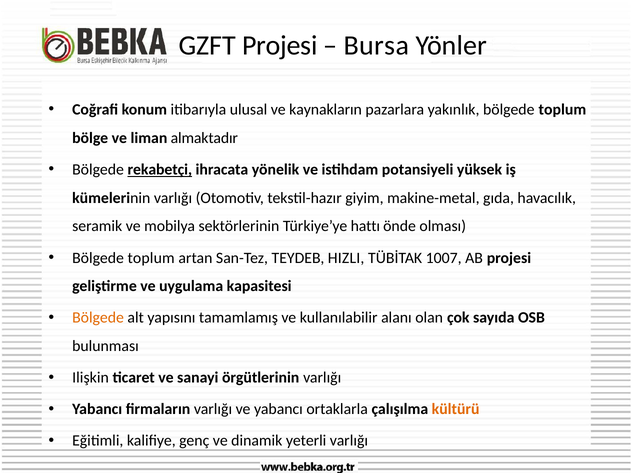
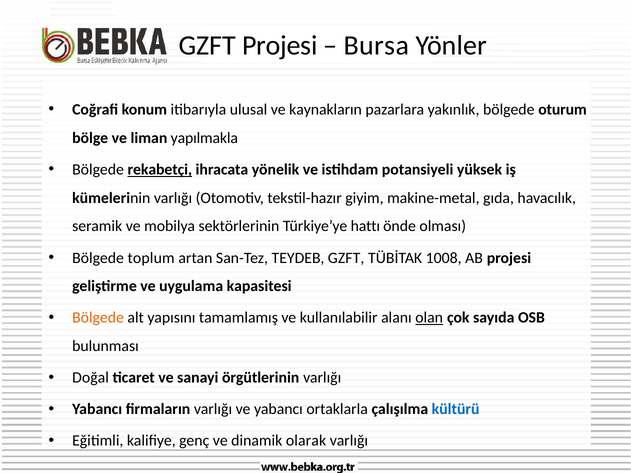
yakınlık bölgede toplum: toplum -> oturum
almaktadır: almaktadır -> yapılmakla
TEYDEB HIZLI: HIZLI -> GZFT
1007: 1007 -> 1008
olan underline: none -> present
Ilişkin: Ilişkin -> Doğal
kültürü colour: orange -> blue
yeterli: yeterli -> olarak
